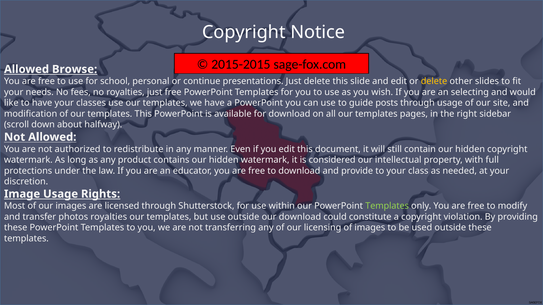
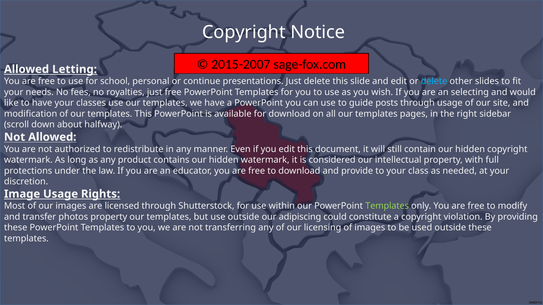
2015-2015: 2015-2015 -> 2015-2007
Browse: Browse -> Letting
delete at (434, 81) colour: yellow -> light blue
photos royalties: royalties -> property
our download: download -> adipiscing
